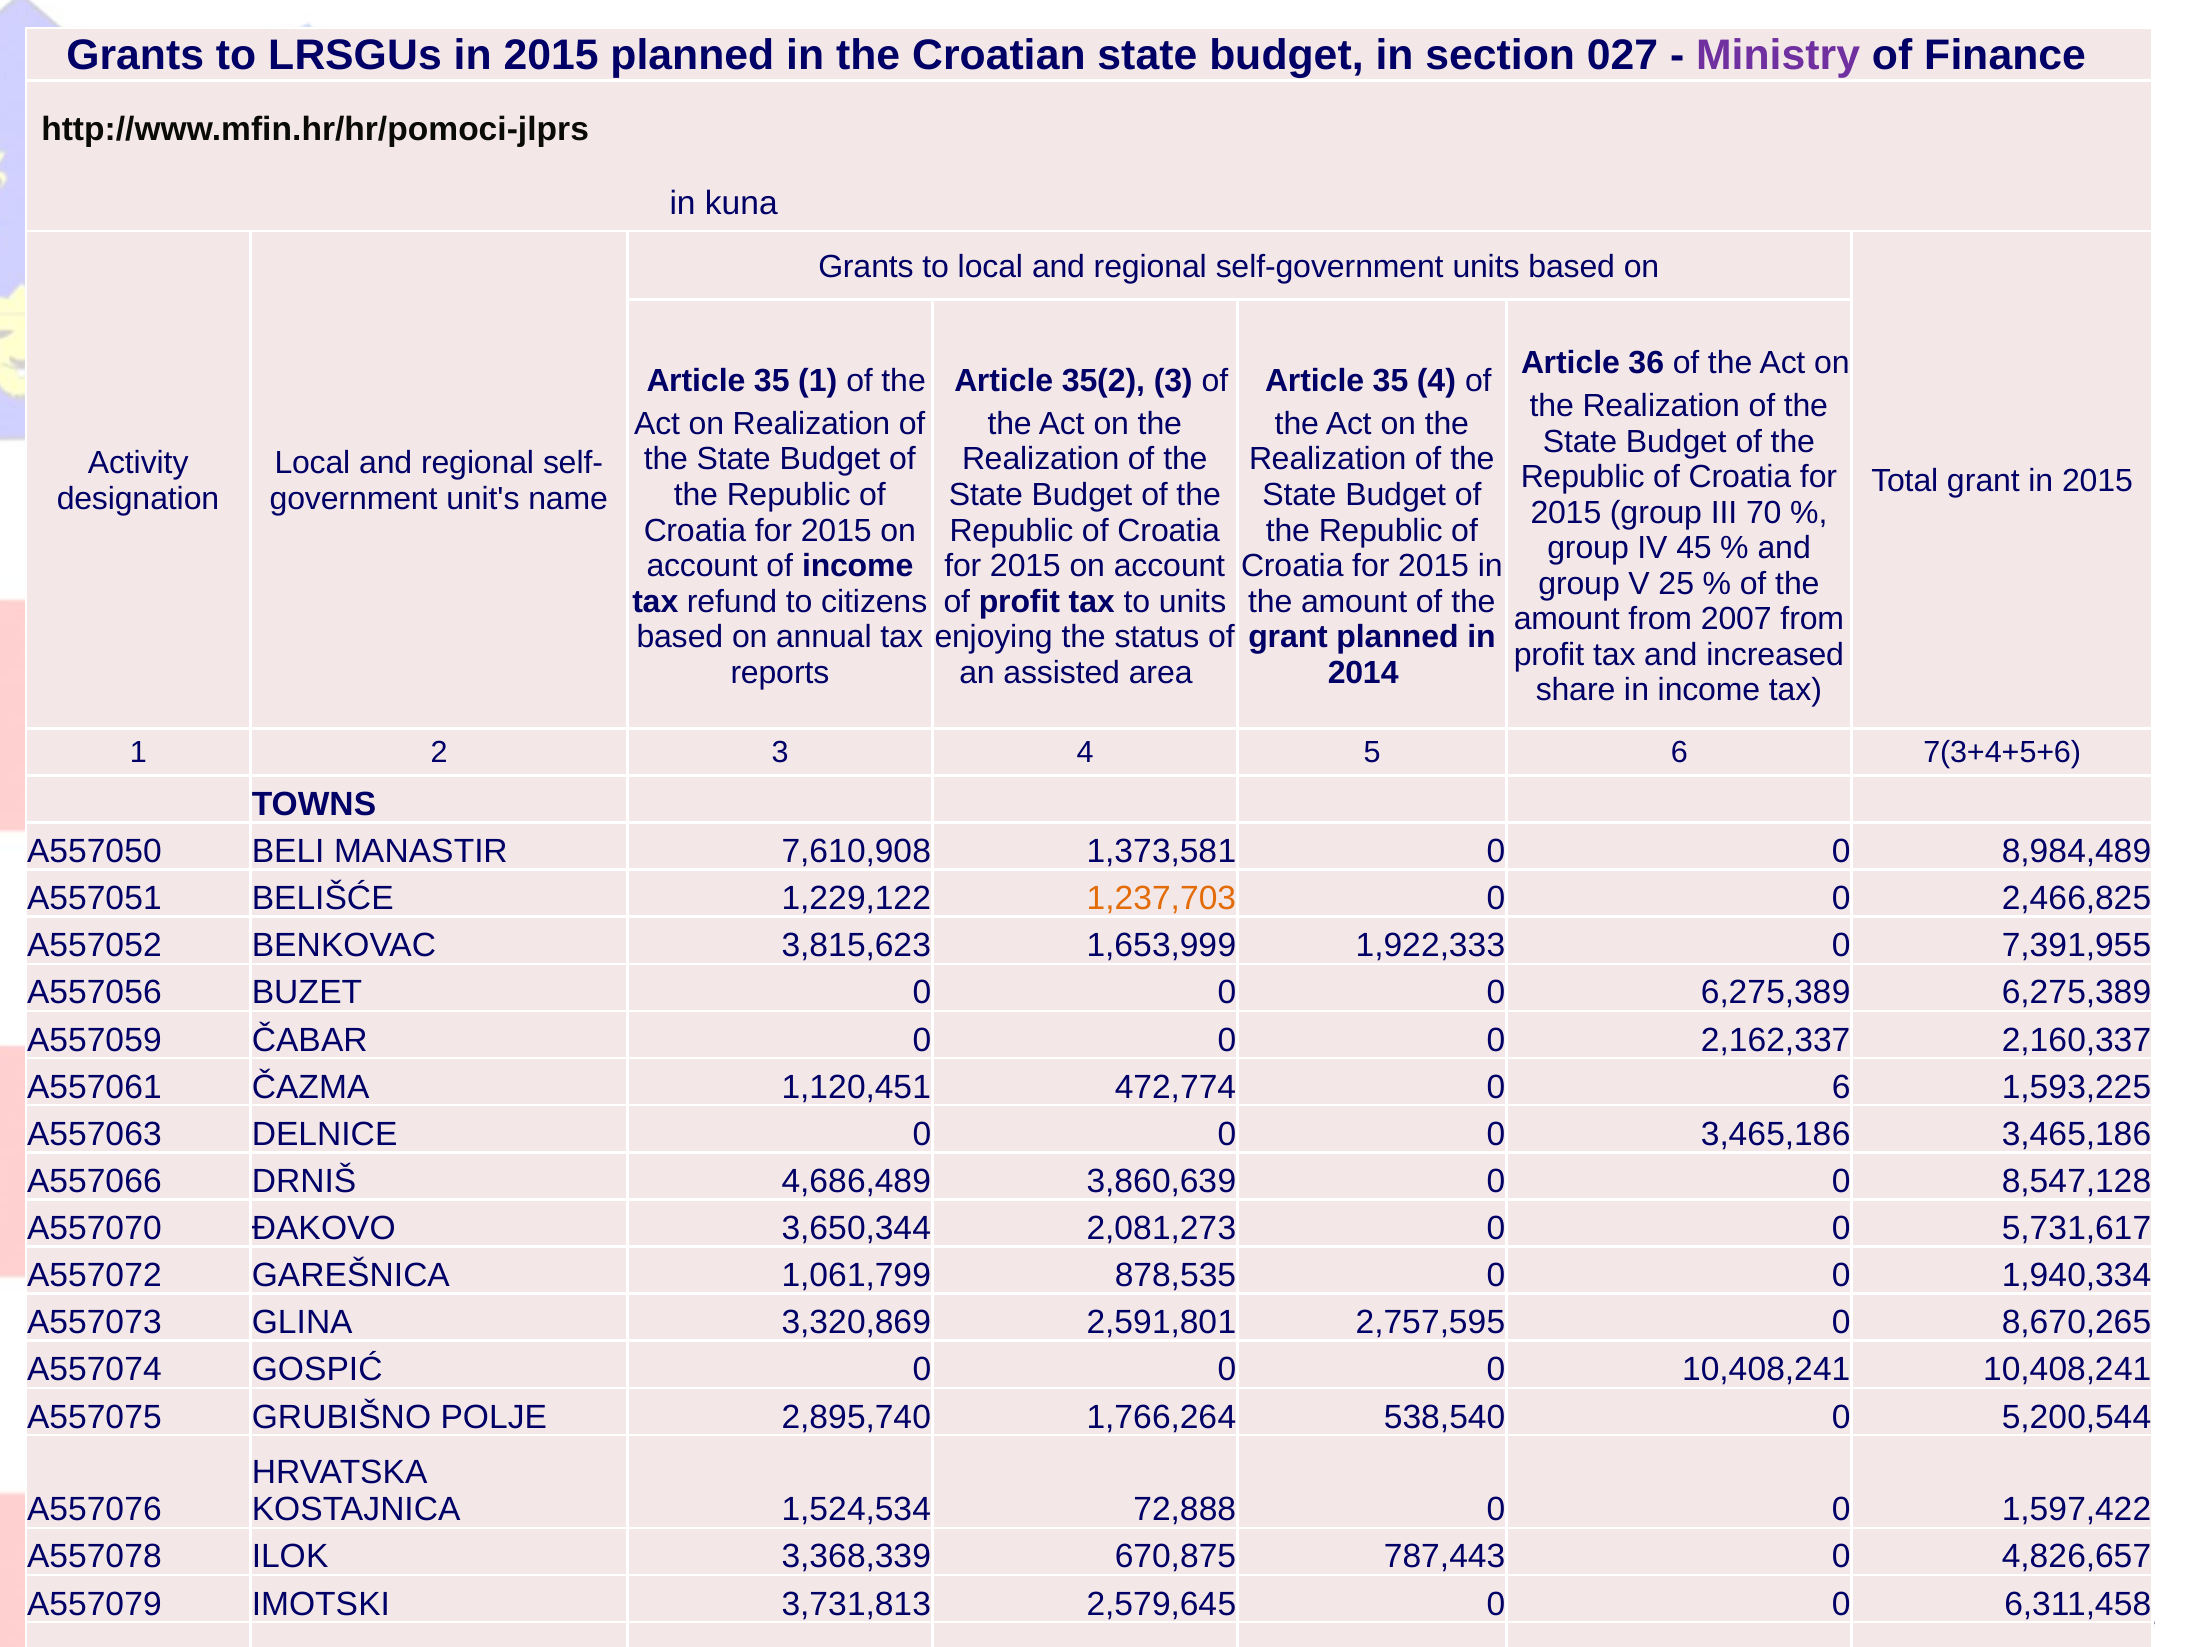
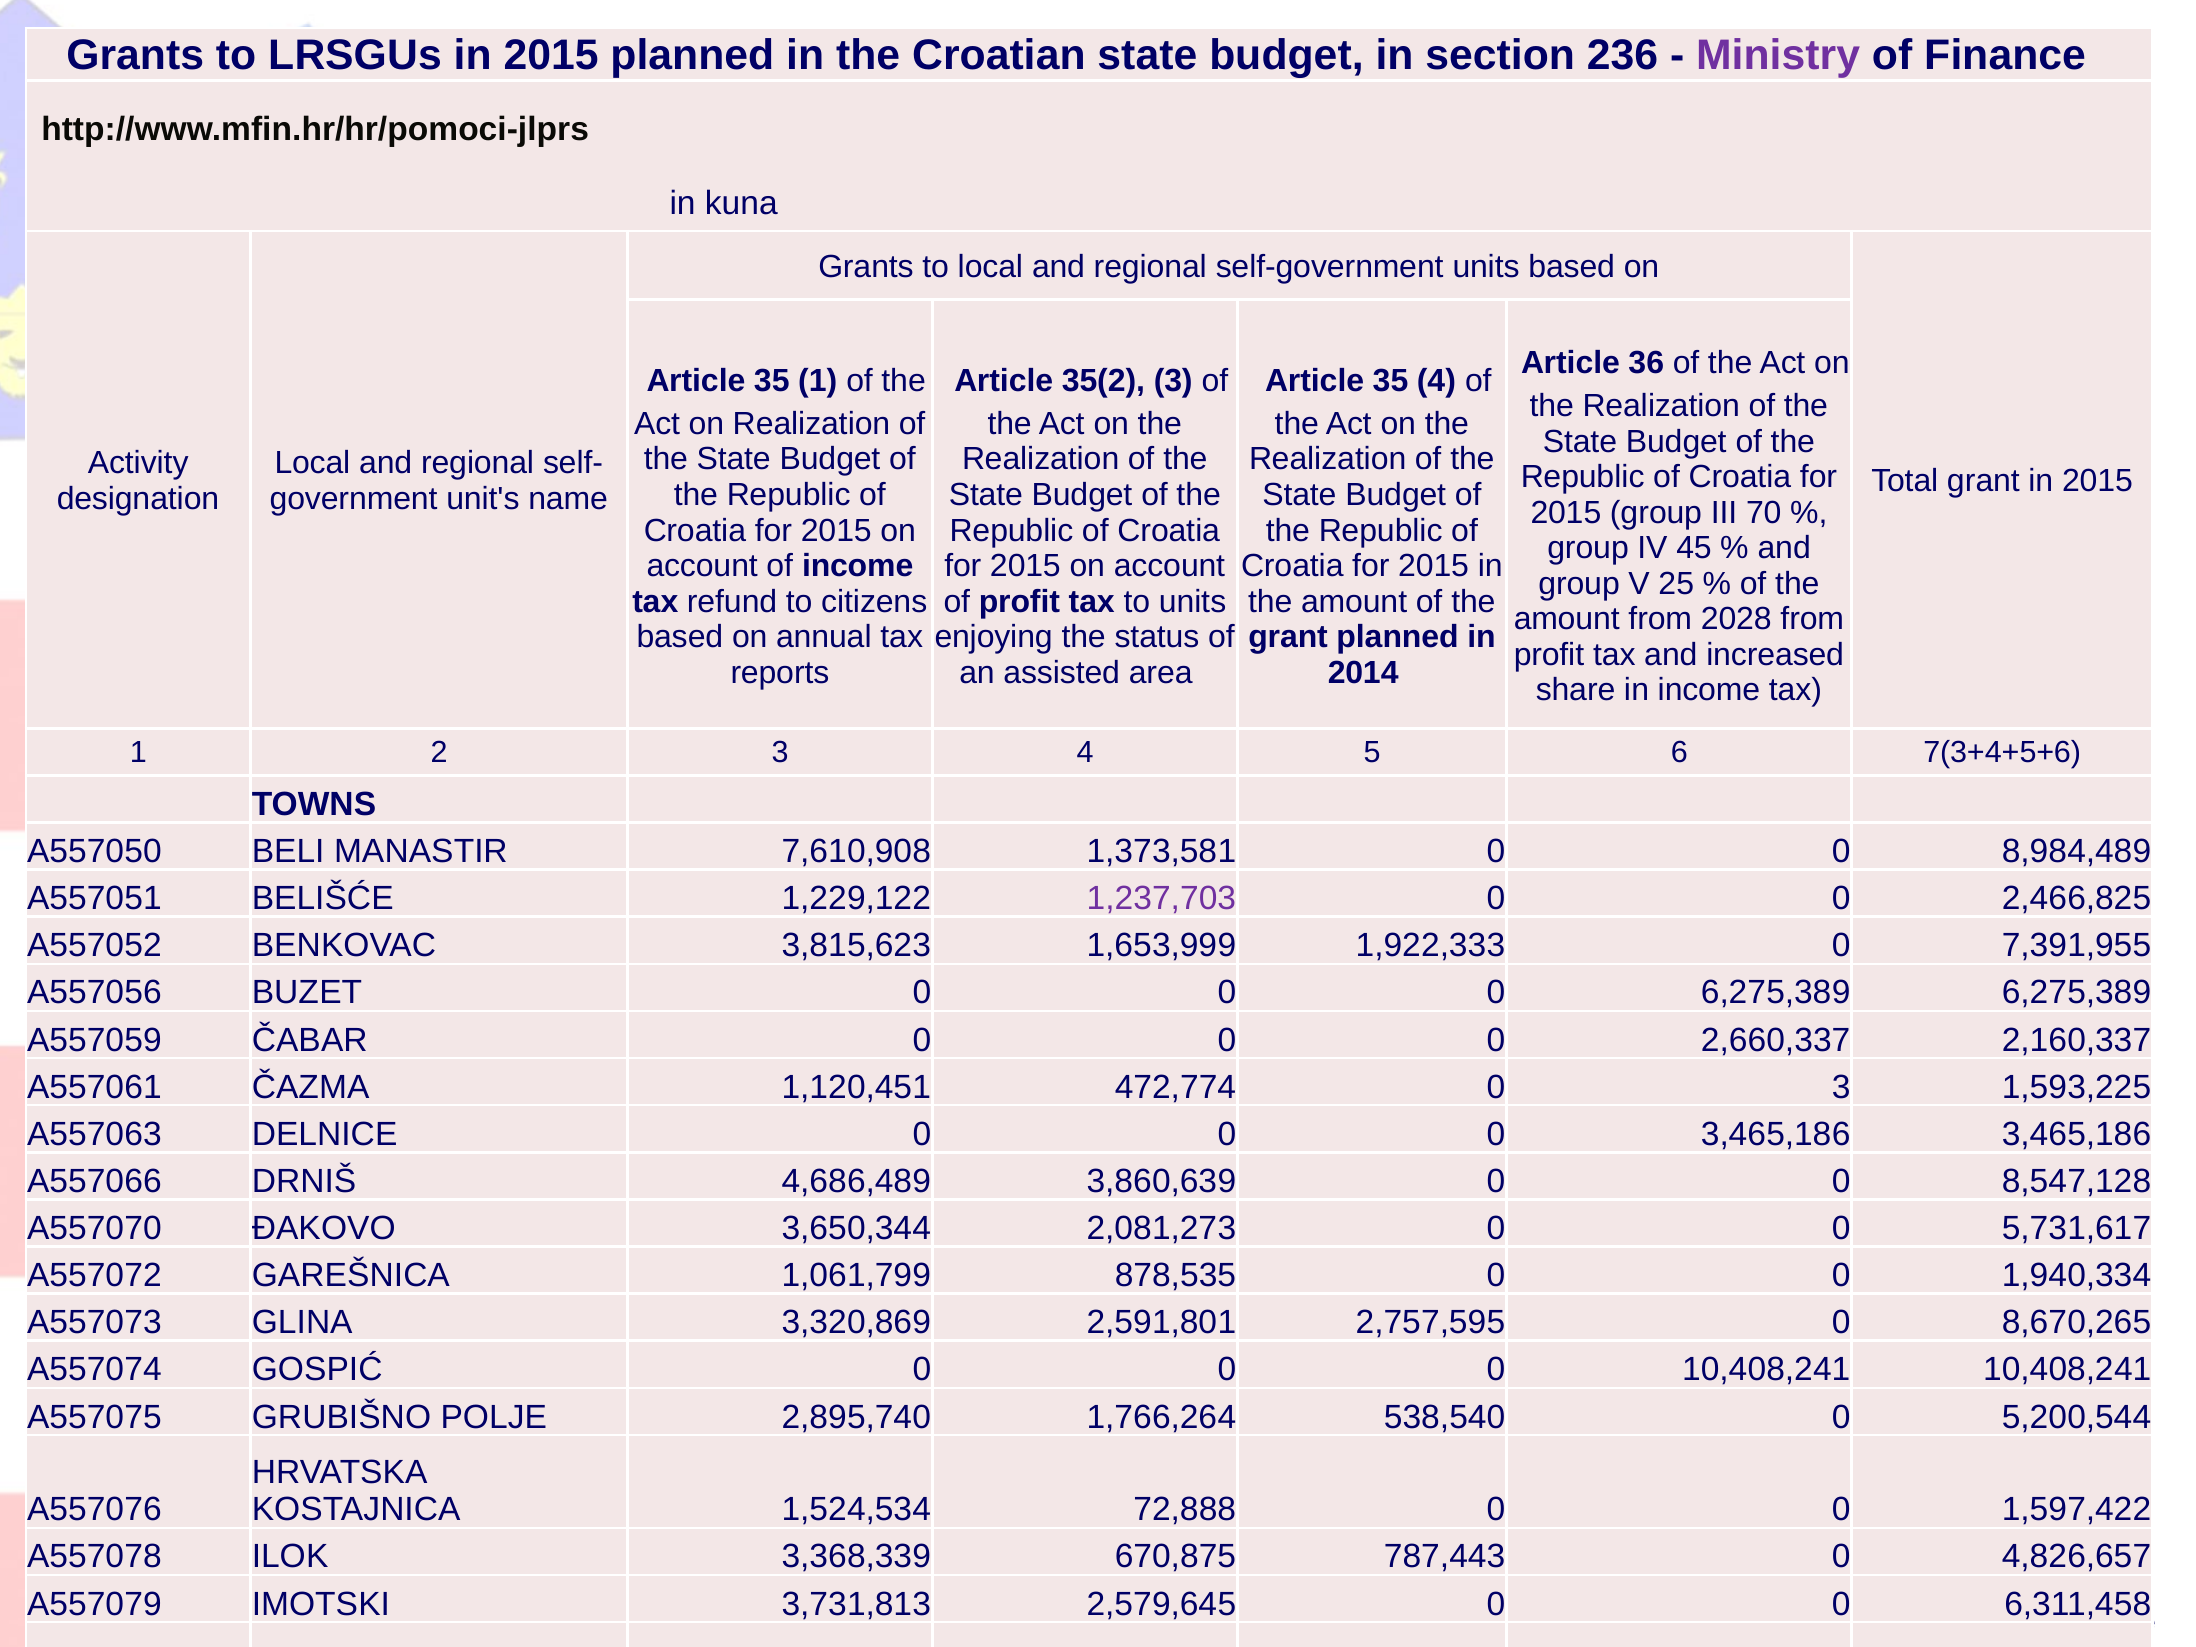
027: 027 -> 236
2007: 2007 -> 2028
1,237,703 colour: orange -> purple
2,162,337: 2,162,337 -> 2,660,337
0 6: 6 -> 3
